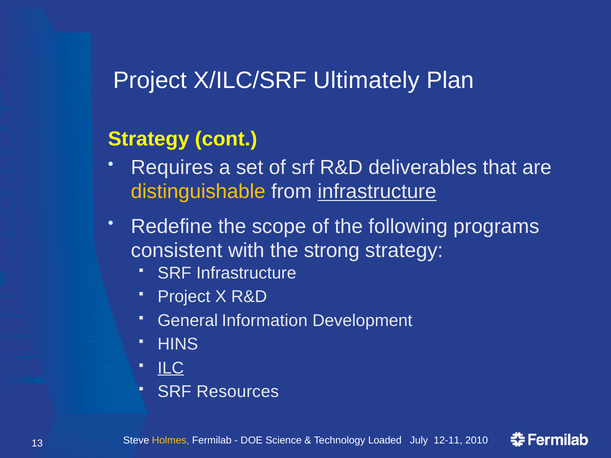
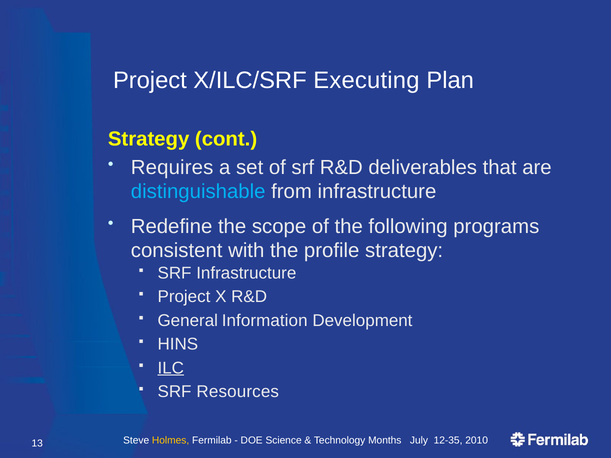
Ultimately: Ultimately -> Executing
distinguishable colour: yellow -> light blue
infrastructure at (377, 192) underline: present -> none
strong: strong -> profile
Loaded: Loaded -> Months
12-11: 12-11 -> 12-35
